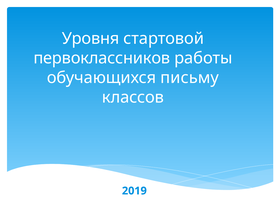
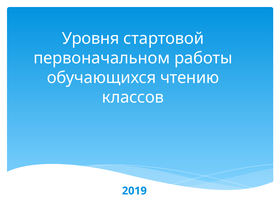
первоклассников: первоклассников -> первоначальном
письму: письму -> чтению
